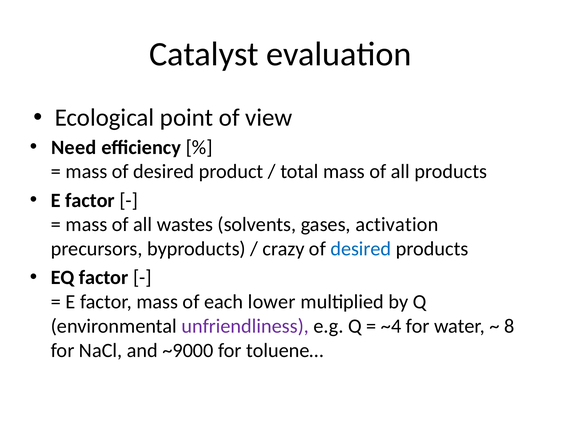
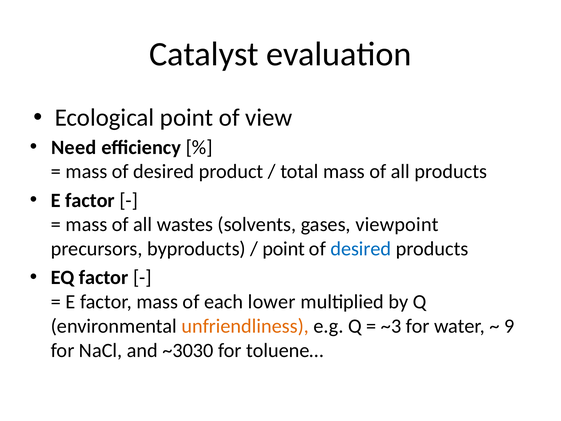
activation: activation -> viewpoint
crazy at (284, 249): crazy -> point
unfriendliness colour: purple -> orange
~4: ~4 -> ~3
8: 8 -> 9
~9000: ~9000 -> ~3030
